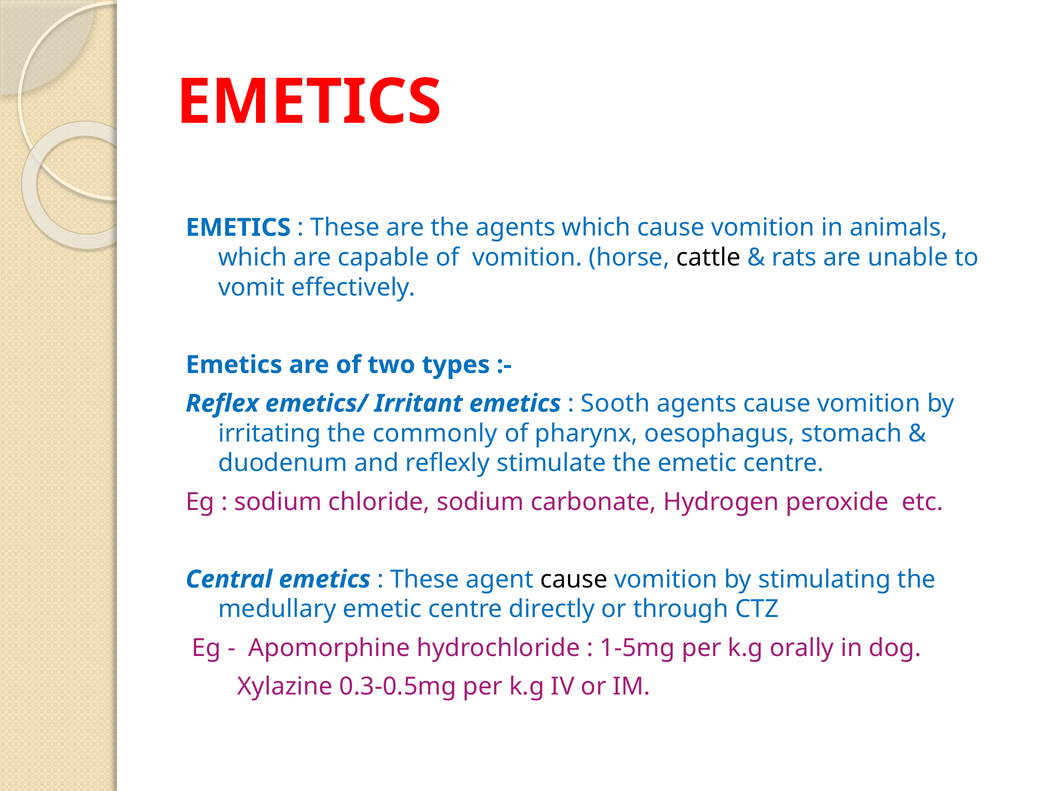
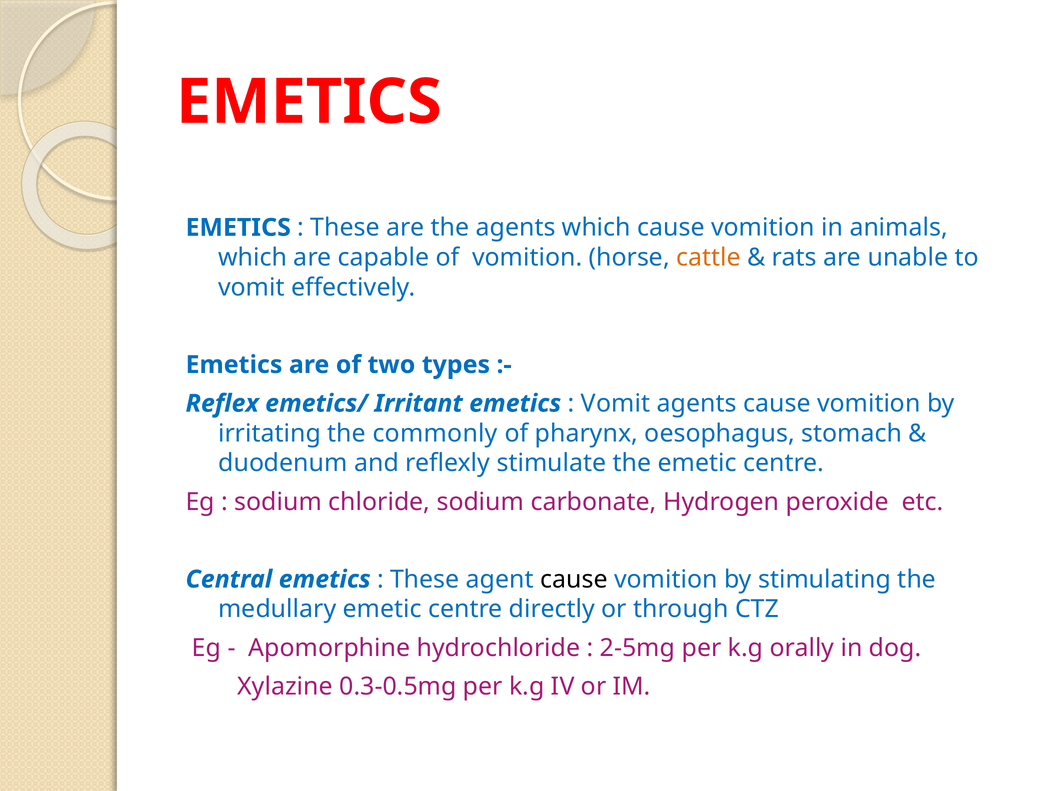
cattle colour: black -> orange
Sooth at (616, 404): Sooth -> Vomit
1-5mg: 1-5mg -> 2-5mg
